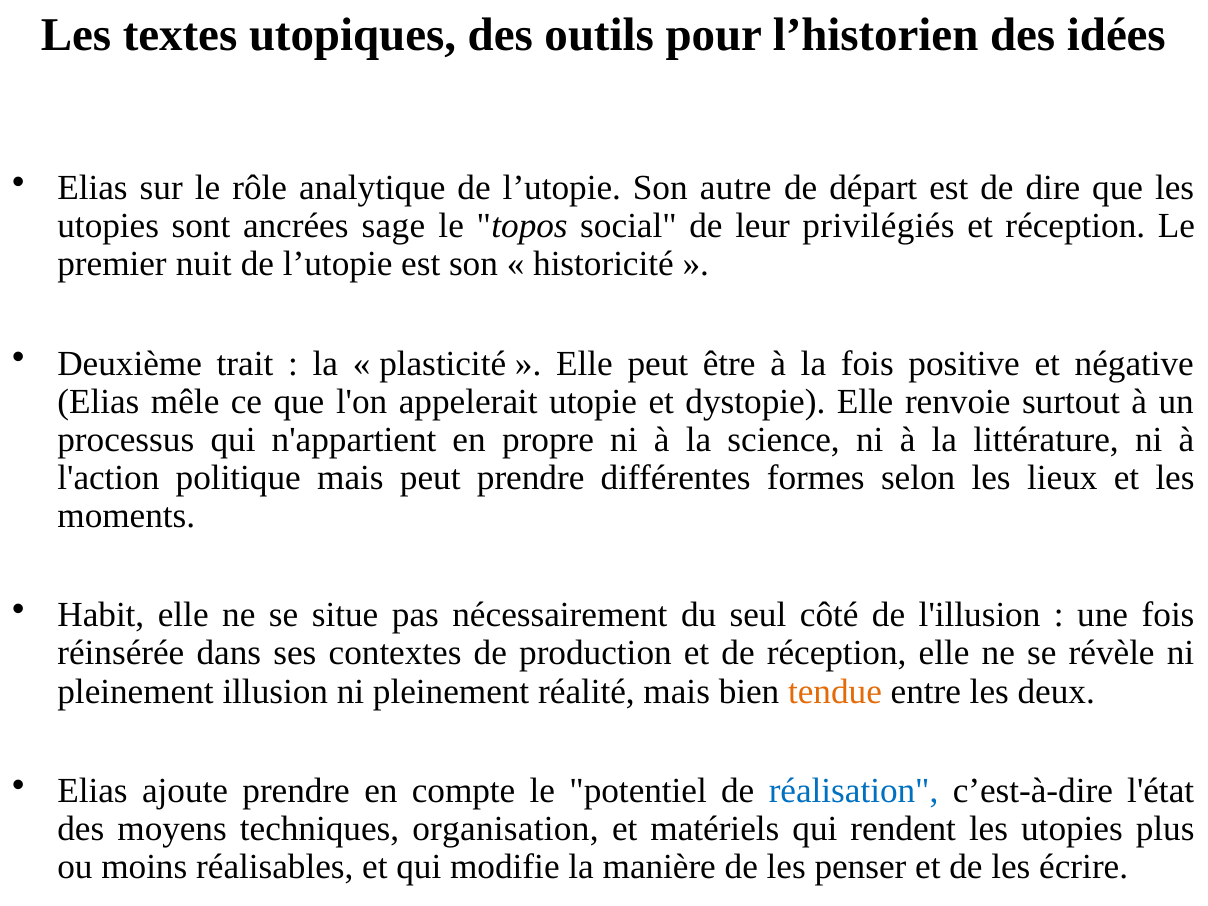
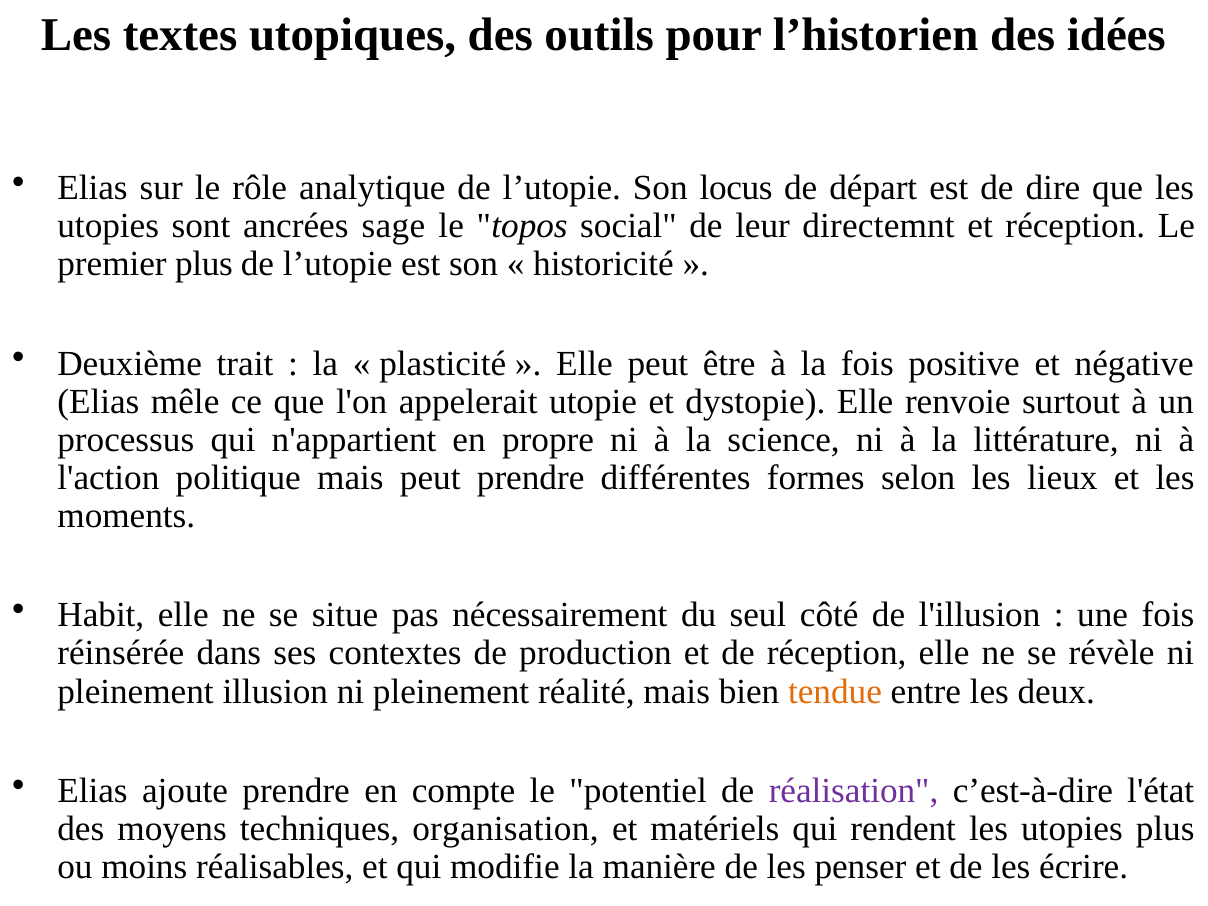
autre: autre -> locus
privilégiés: privilégiés -> directemnt
premier nuit: nuit -> plus
réalisation colour: blue -> purple
